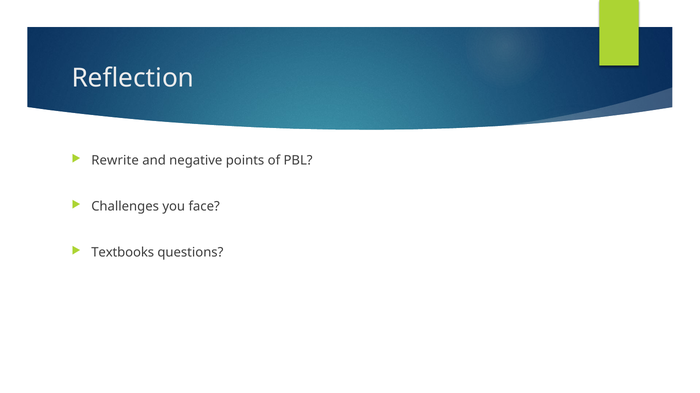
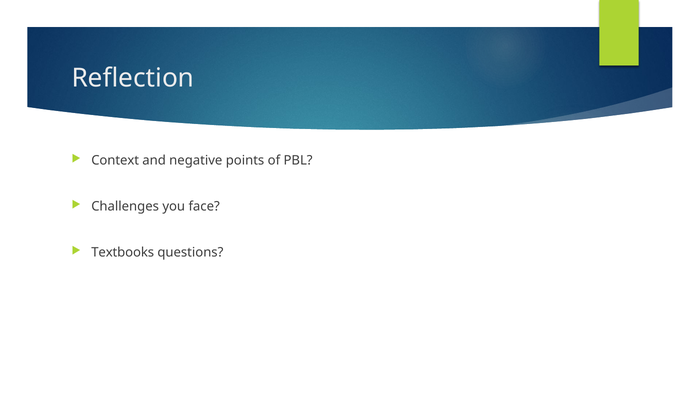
Rewrite: Rewrite -> Context
